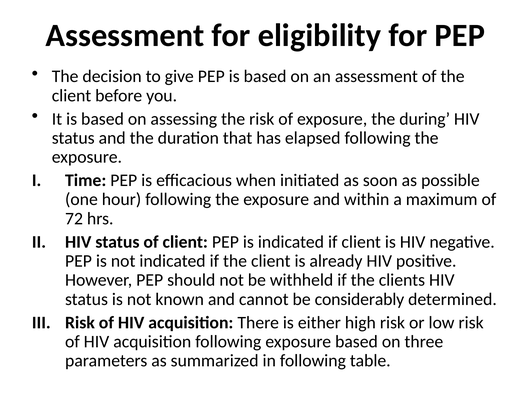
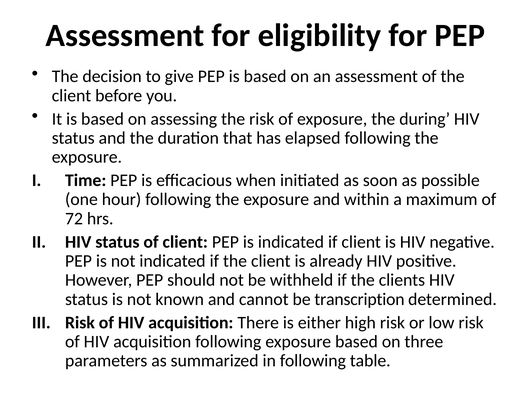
considerably: considerably -> transcription
